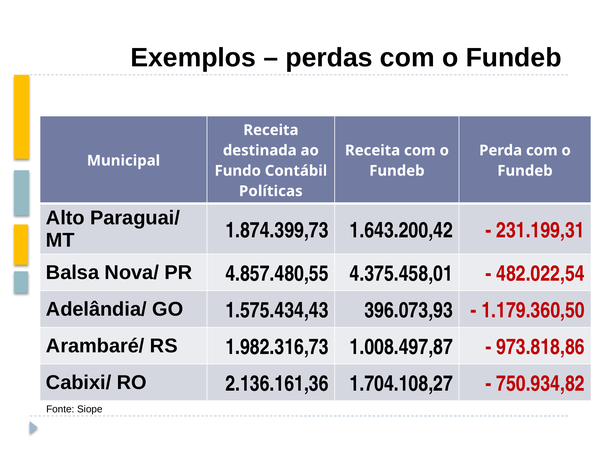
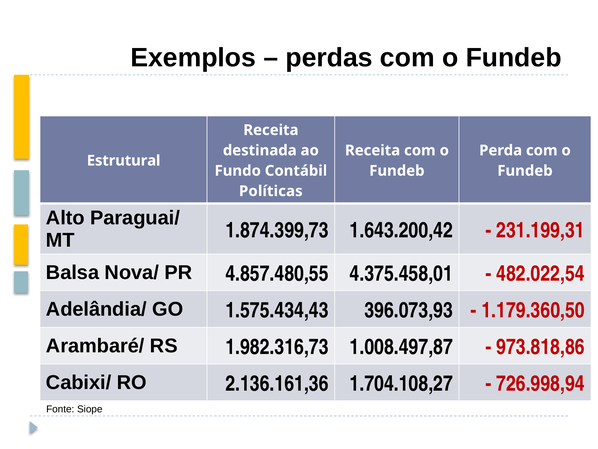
Municipal: Municipal -> Estrutural
750.934,82: 750.934,82 -> 726.998,94
